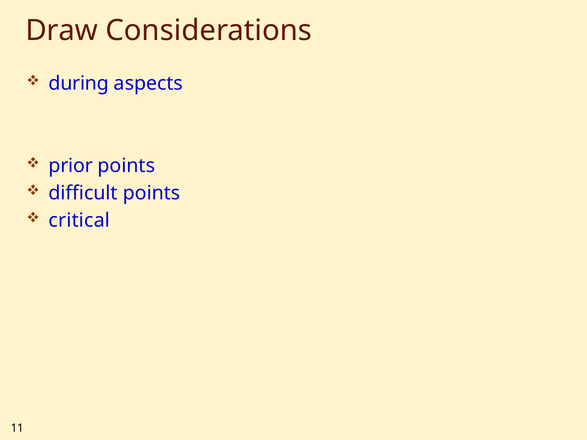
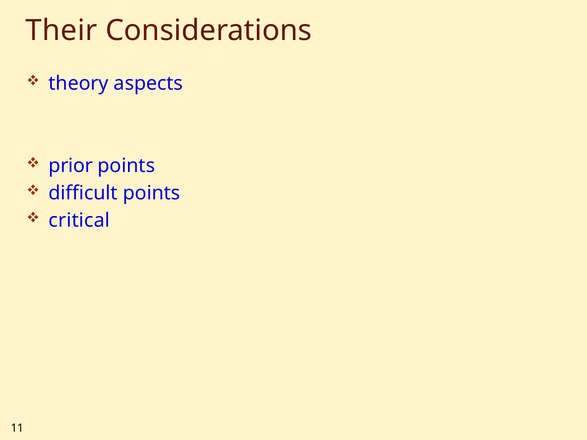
Draw: Draw -> Their
during: during -> theory
